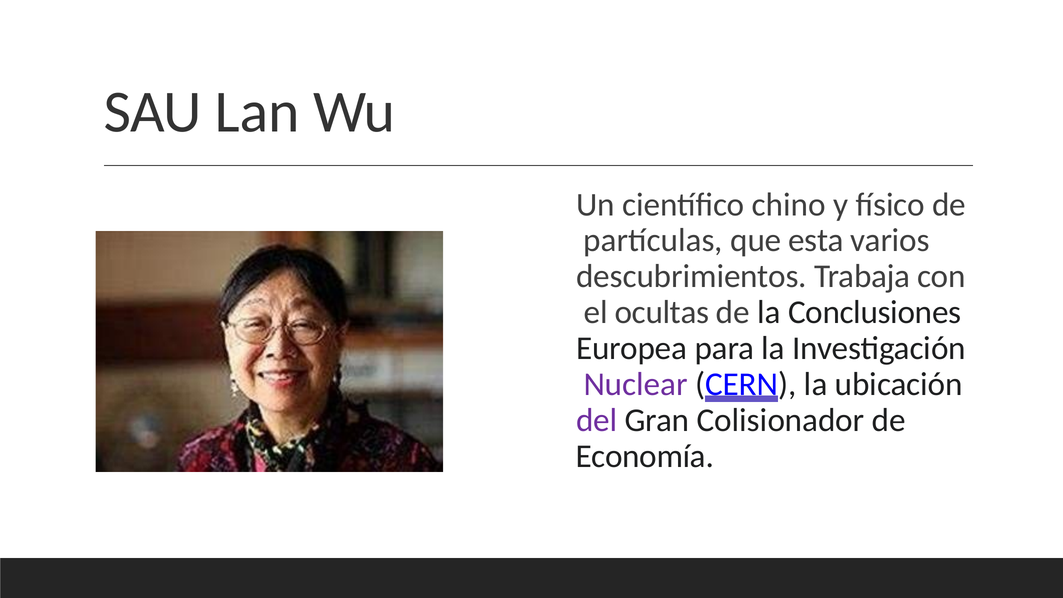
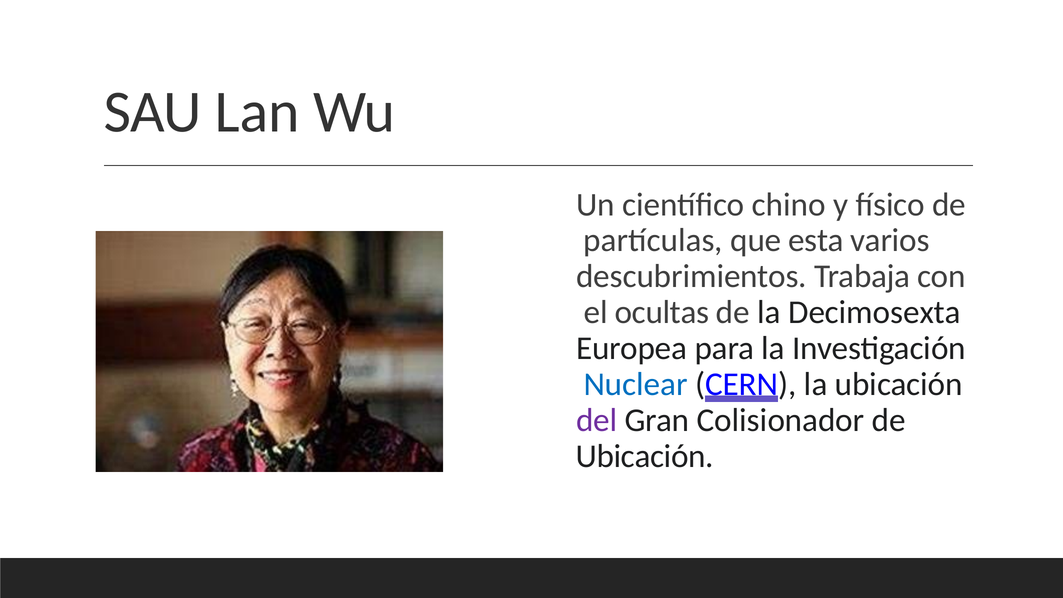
Conclusiones: Conclusiones -> Decimosexta
Nuclear colour: purple -> blue
Economía at (645, 456): Economía -> Ubicación
